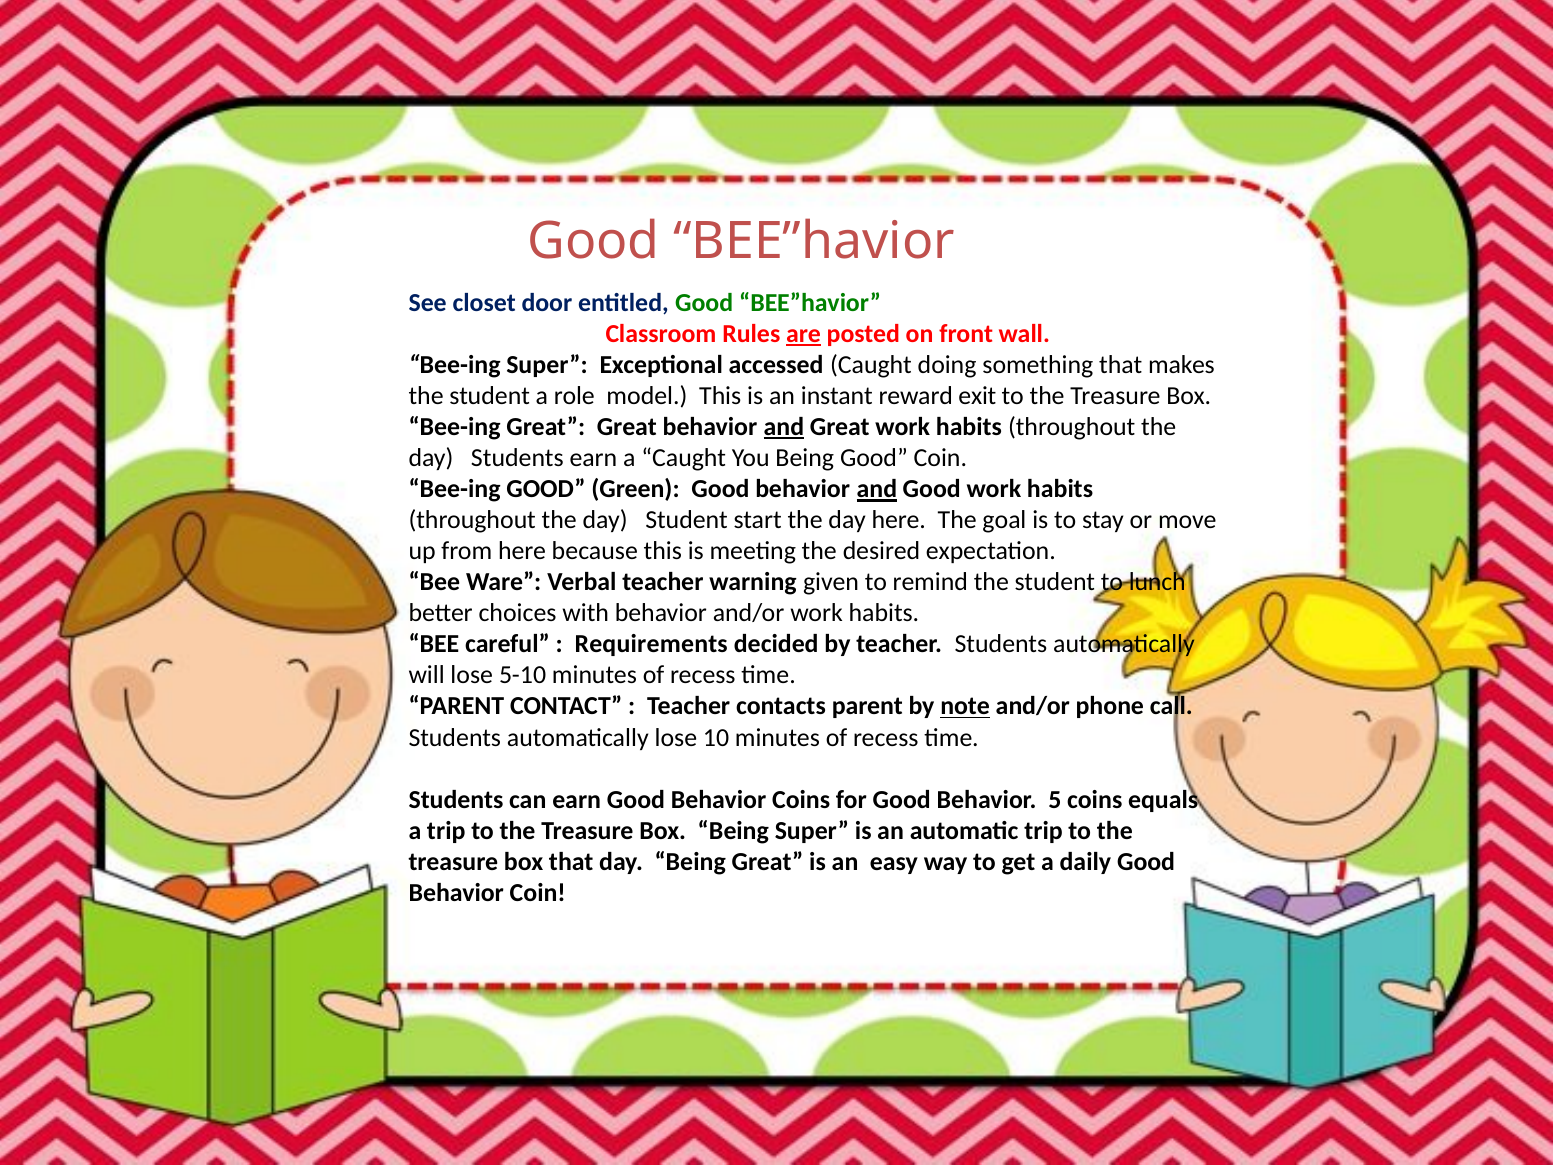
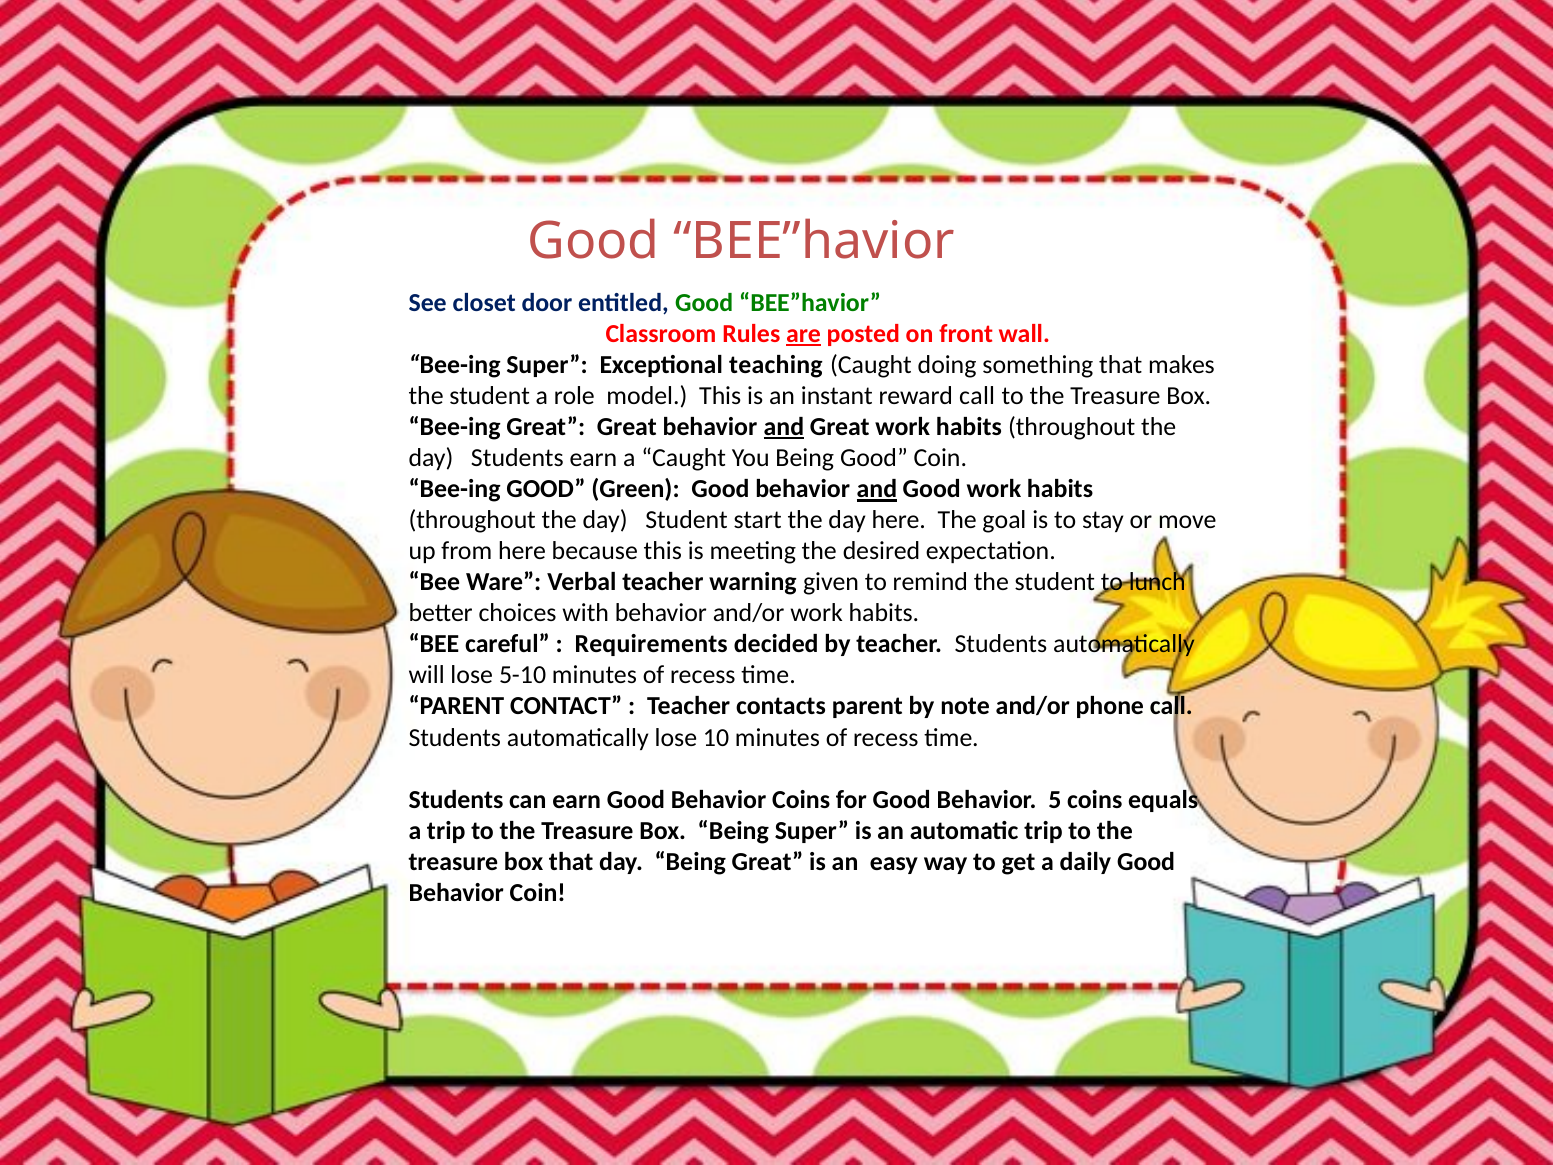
accessed: accessed -> teaching
reward exit: exit -> call
note underline: present -> none
